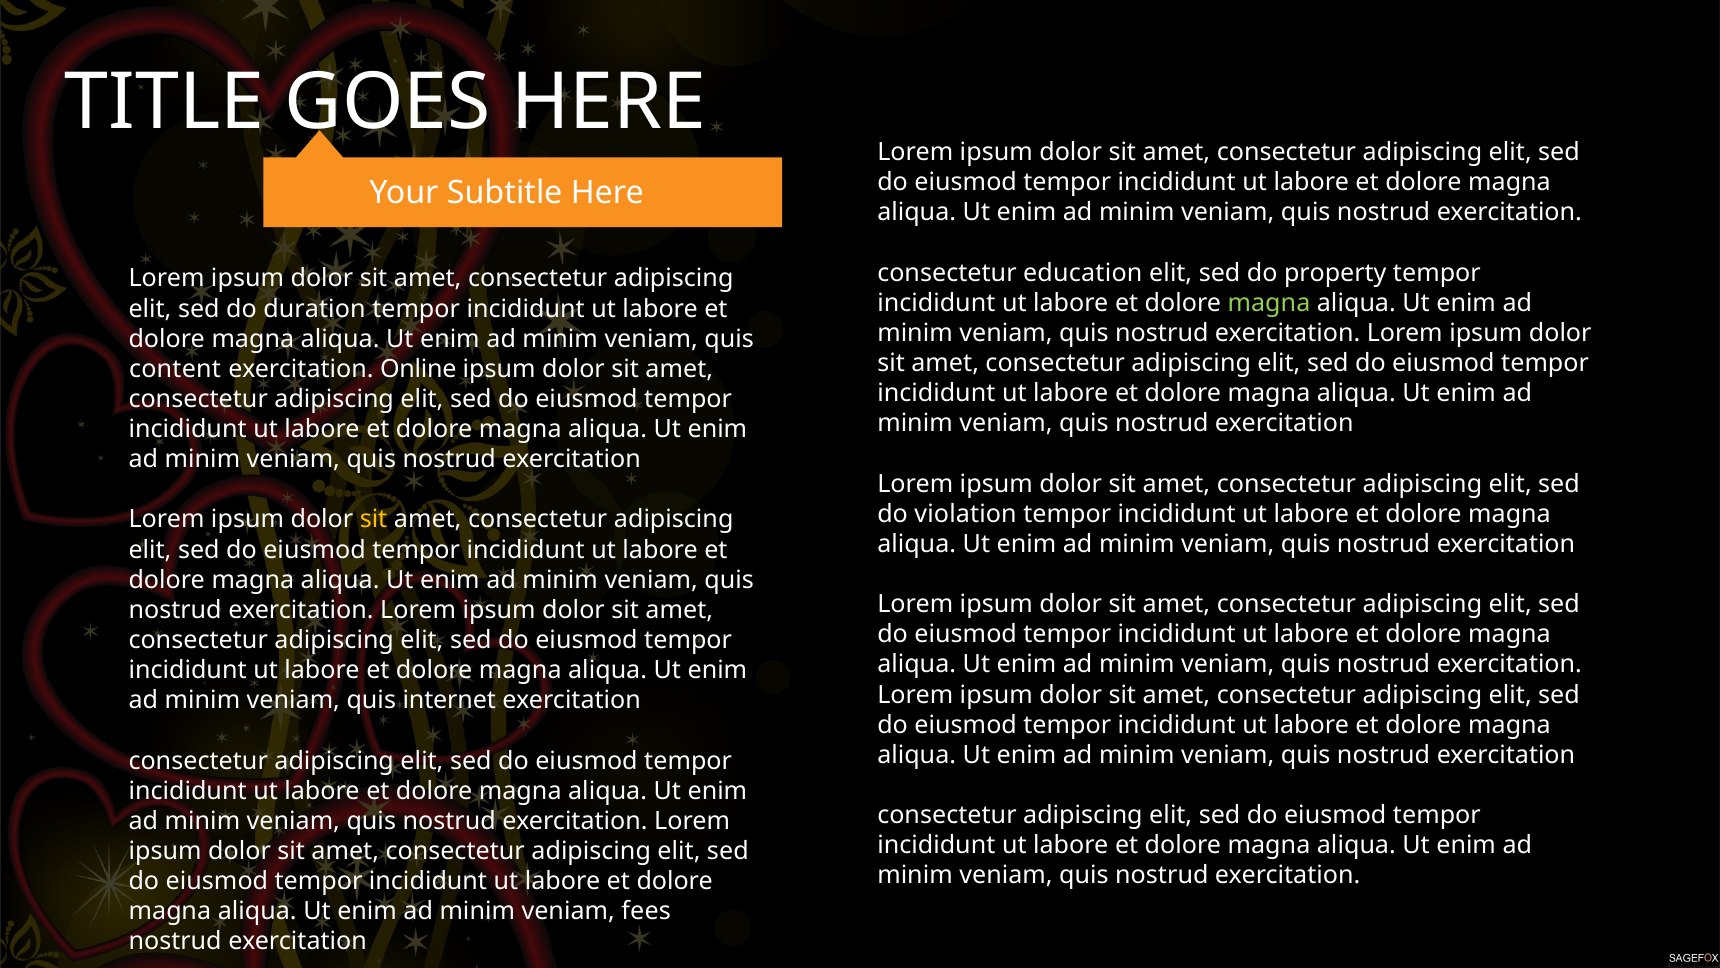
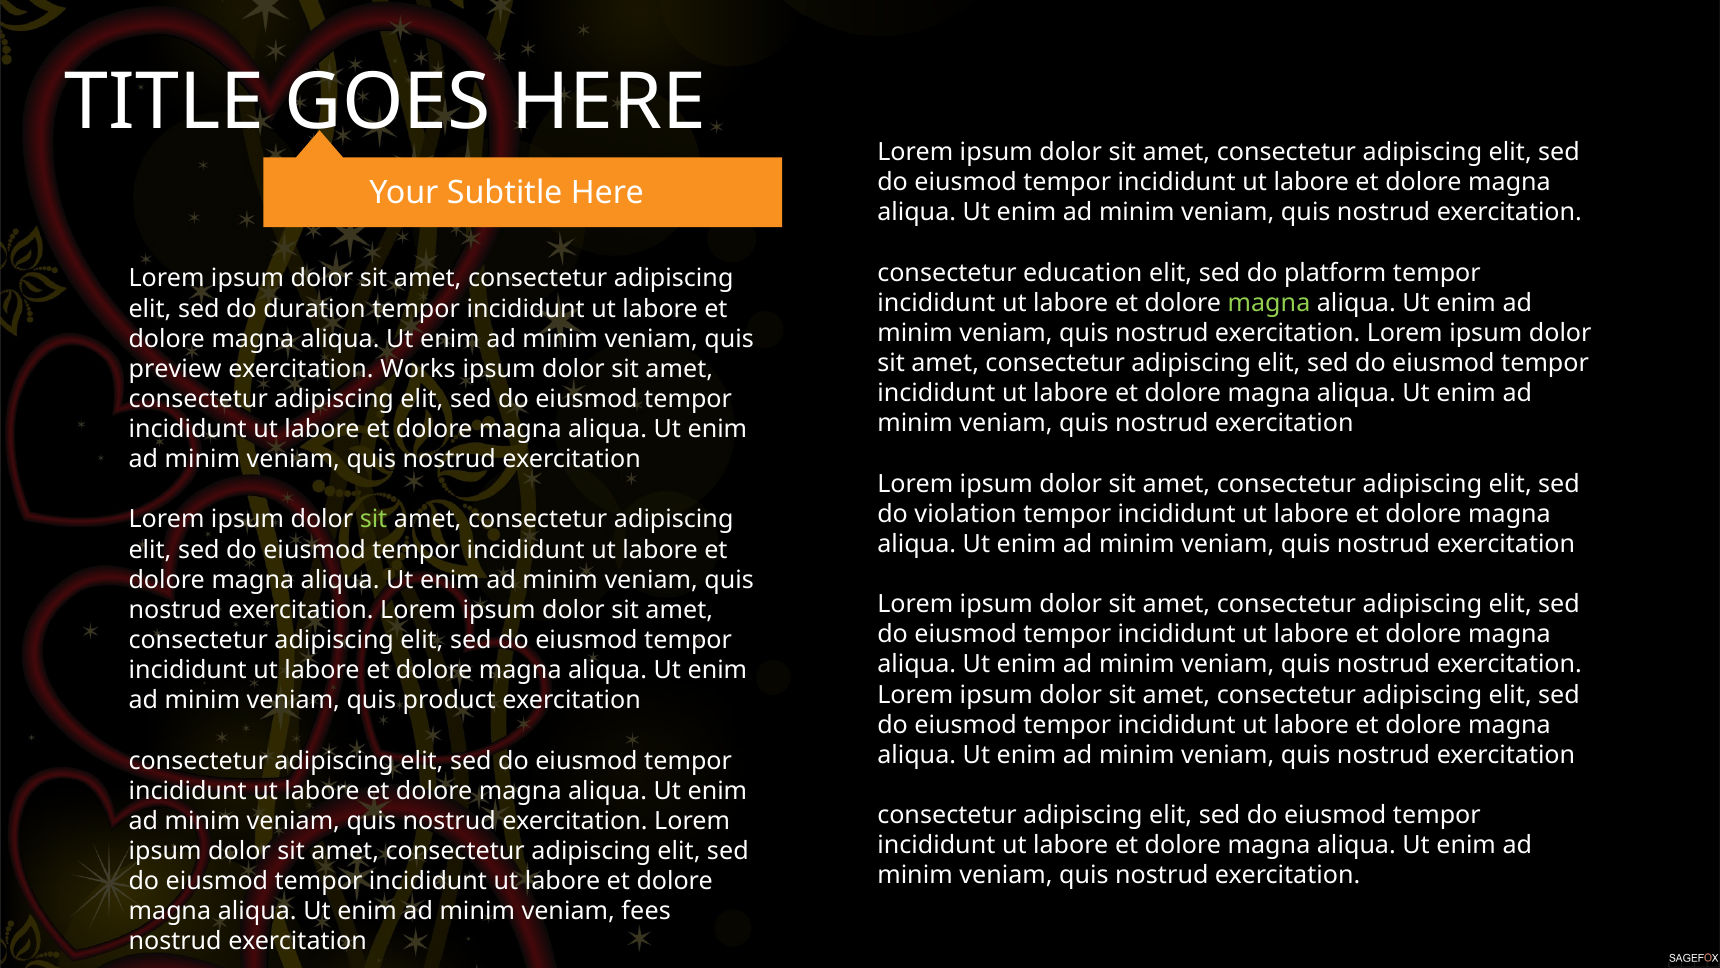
property: property -> platform
content: content -> preview
Online: Online -> Works
sit at (374, 519) colour: yellow -> light green
internet: internet -> product
